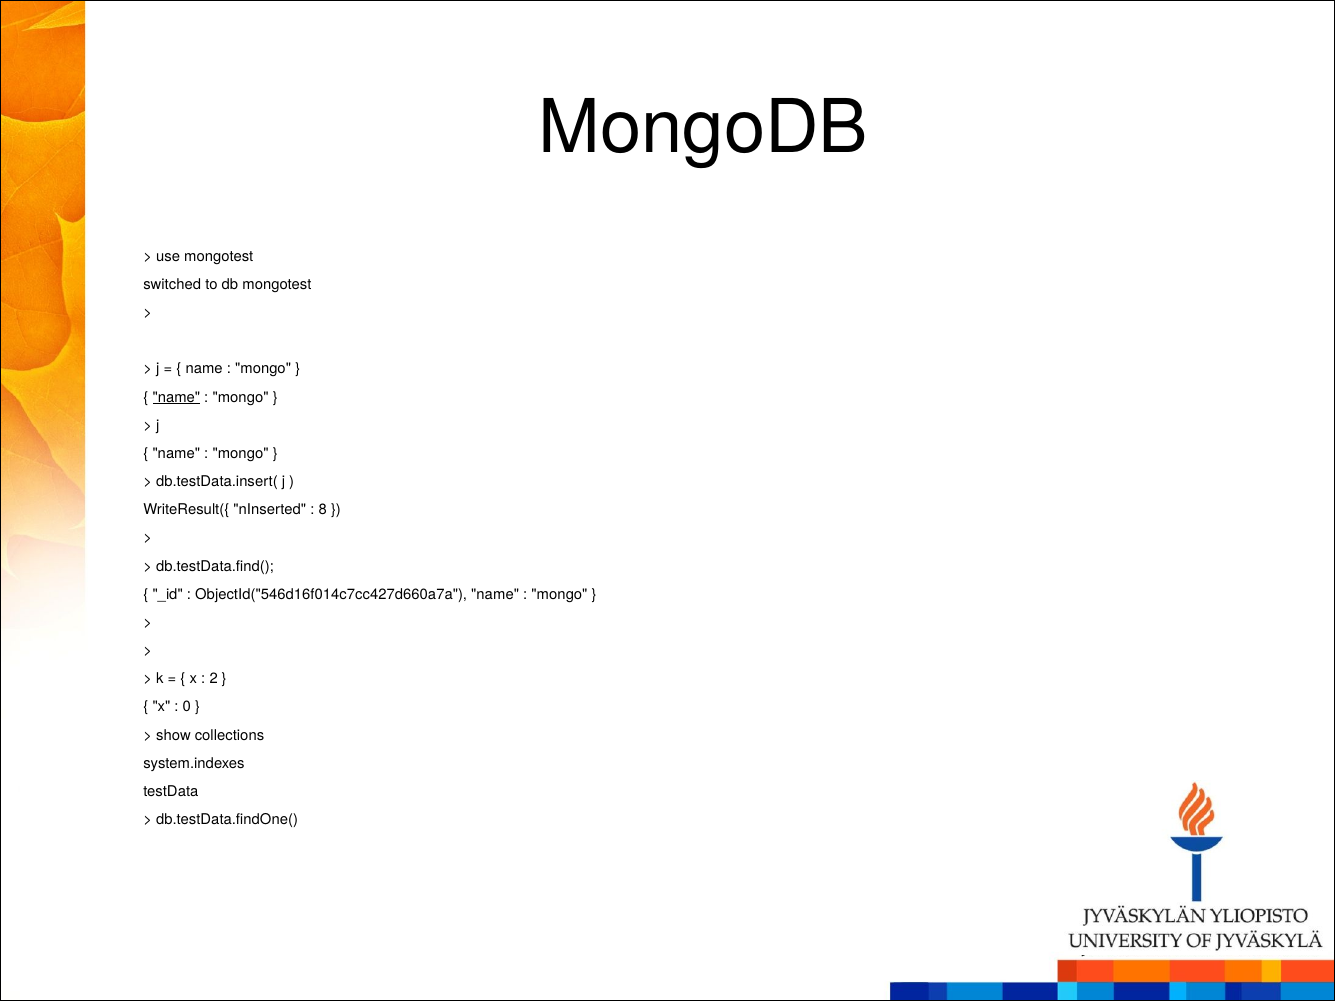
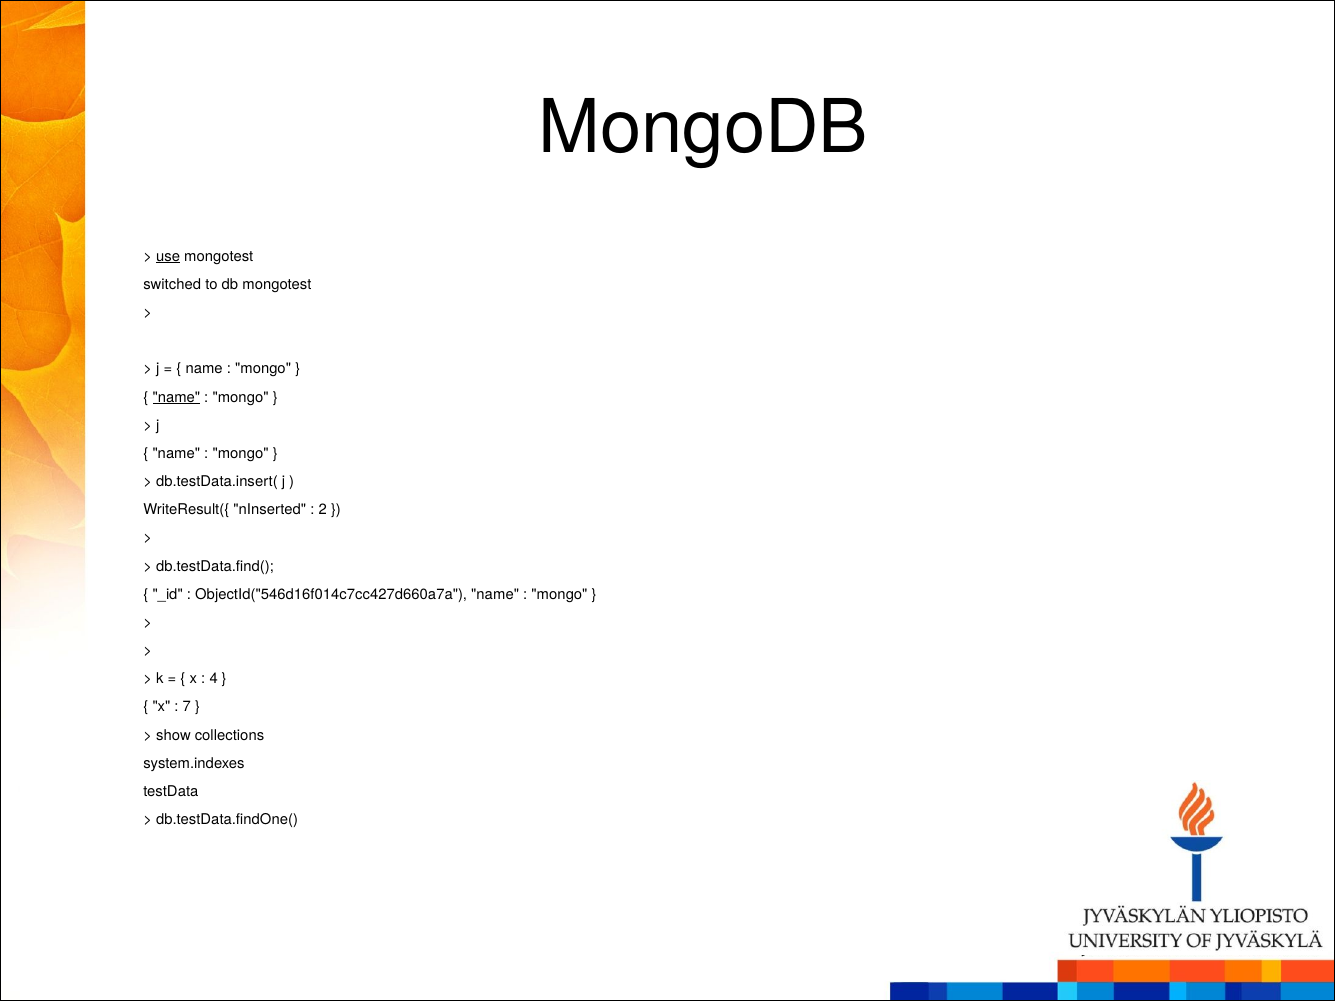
use underline: none -> present
8: 8 -> 2
2: 2 -> 4
0: 0 -> 7
